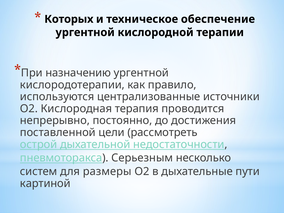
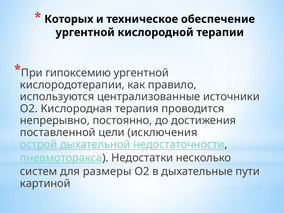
назначению: назначению -> гипоксемию
рассмотреть: рассмотреть -> исключения
Серьезным: Серьезным -> Недостатки
